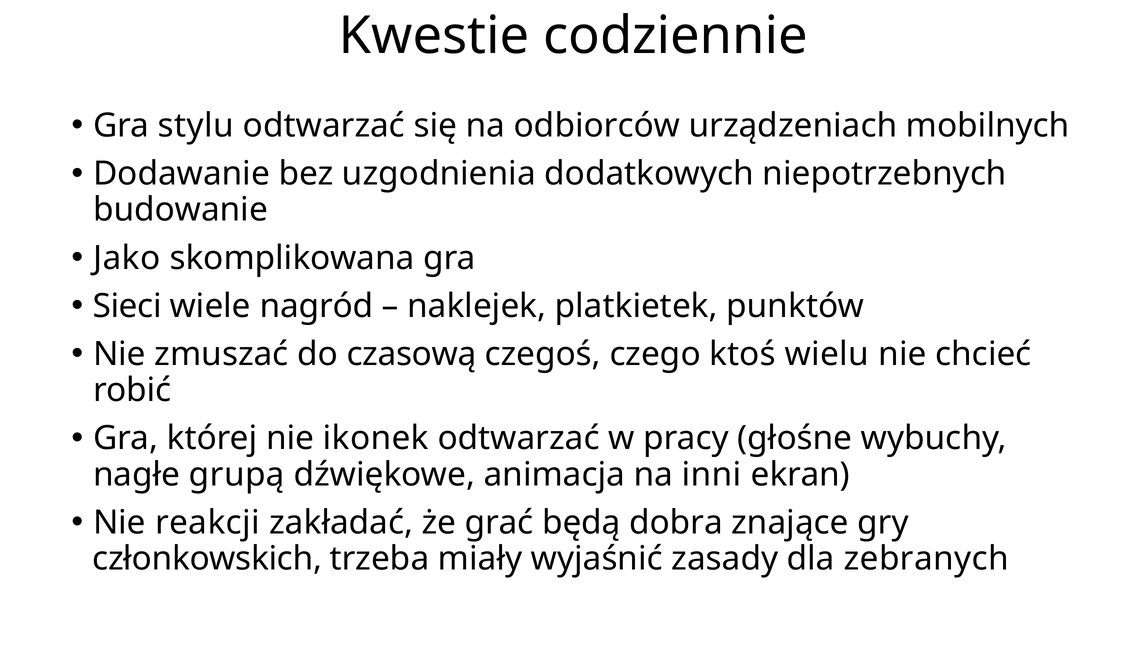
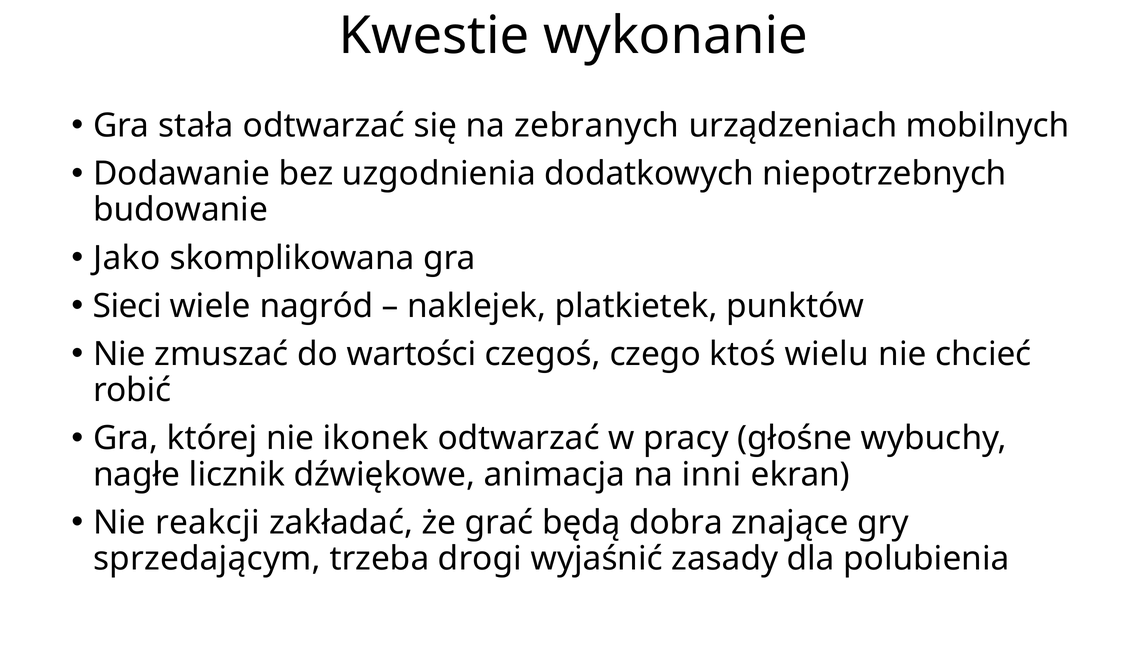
codziennie: codziennie -> wykonanie
stylu: stylu -> stała
odbiorców: odbiorców -> zebranych
czasową: czasową -> wartości
grupą: grupą -> licznik
członkowskich: członkowskich -> sprzedającym
miały: miały -> drogi
zebranych: zebranych -> polubienia
